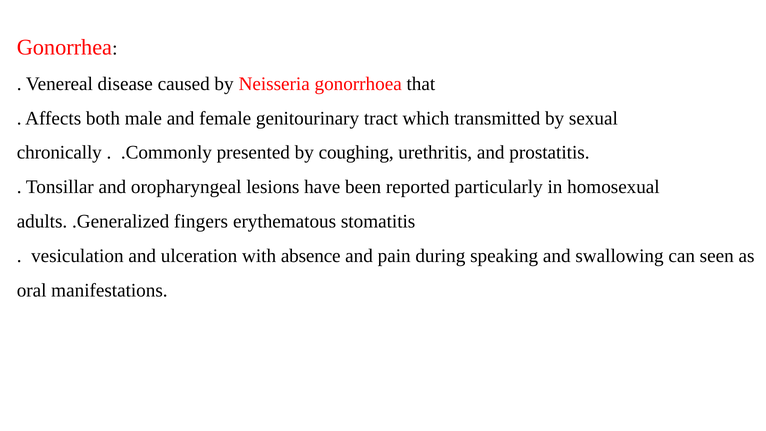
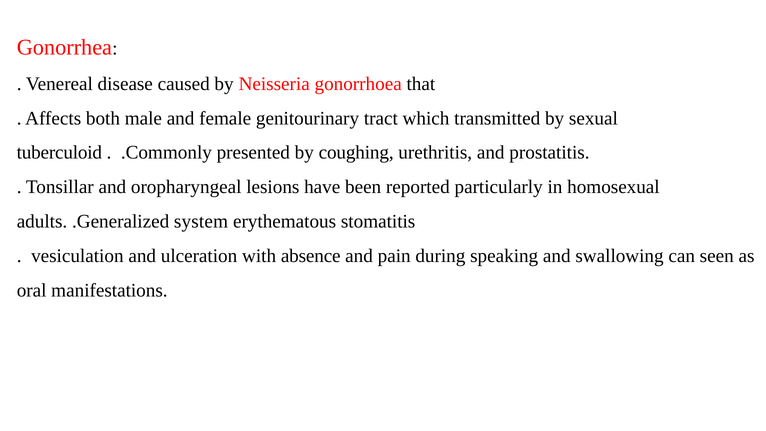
chronically: chronically -> tuberculoid
fingers: fingers -> system
